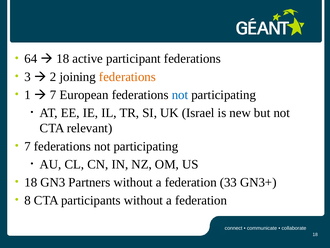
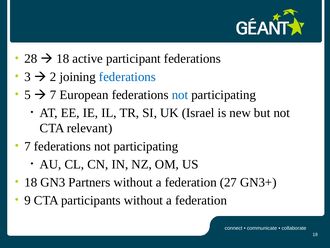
64: 64 -> 28
federations at (127, 77) colour: orange -> blue
1: 1 -> 5
33: 33 -> 27
8: 8 -> 9
